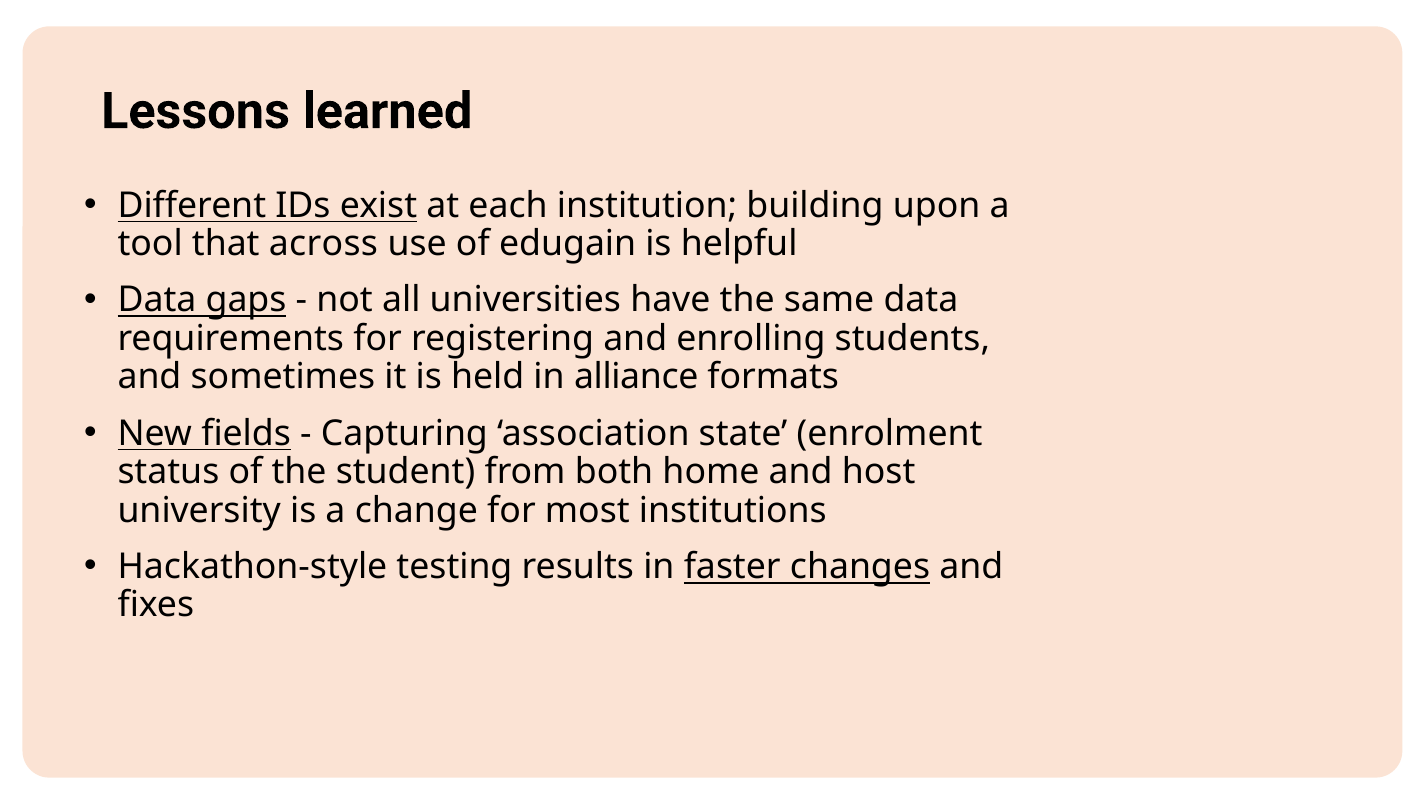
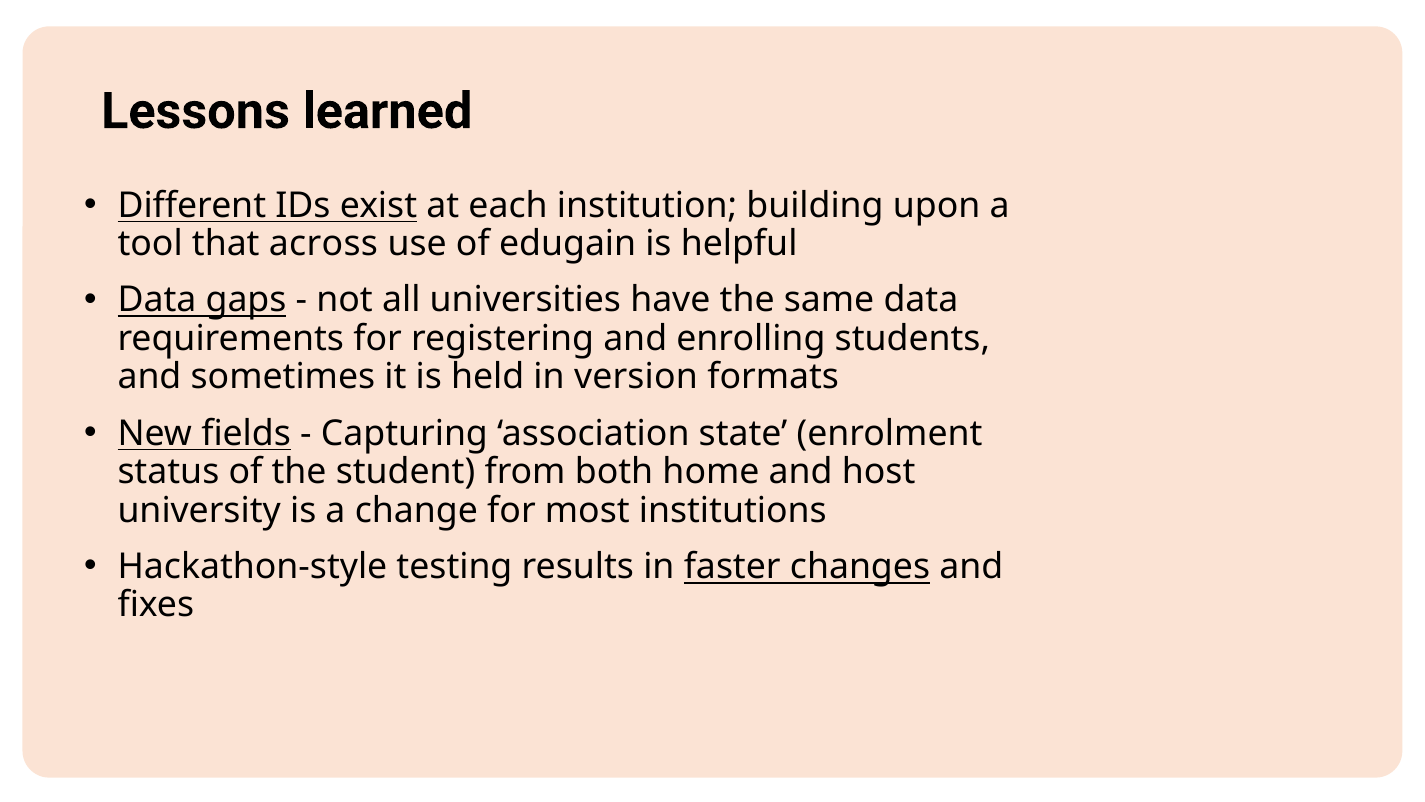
alliance: alliance -> version
